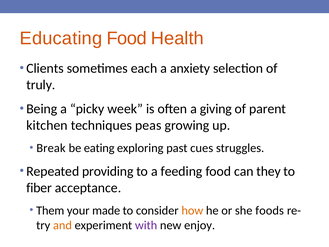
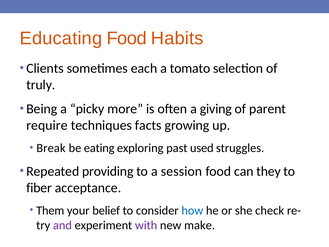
Health: Health -> Habits
anxiety: anxiety -> tomato
week: week -> more
kitchen: kitchen -> require
peas: peas -> facts
cues: cues -> used
feeding: feeding -> session
made: made -> belief
how colour: orange -> blue
foods: foods -> check
and colour: orange -> purple
enjoy: enjoy -> make
